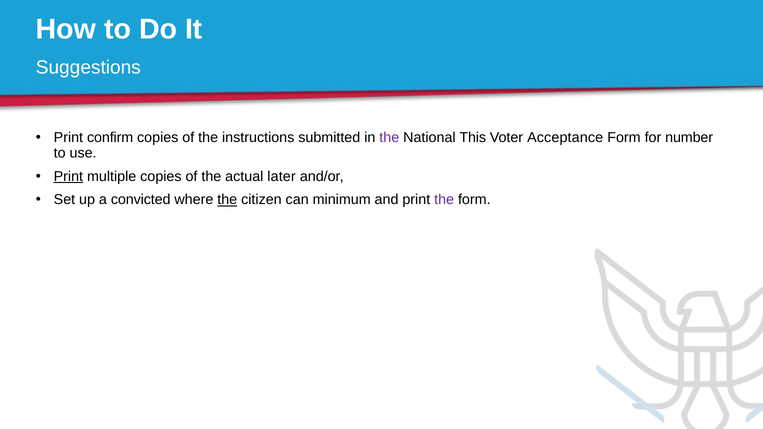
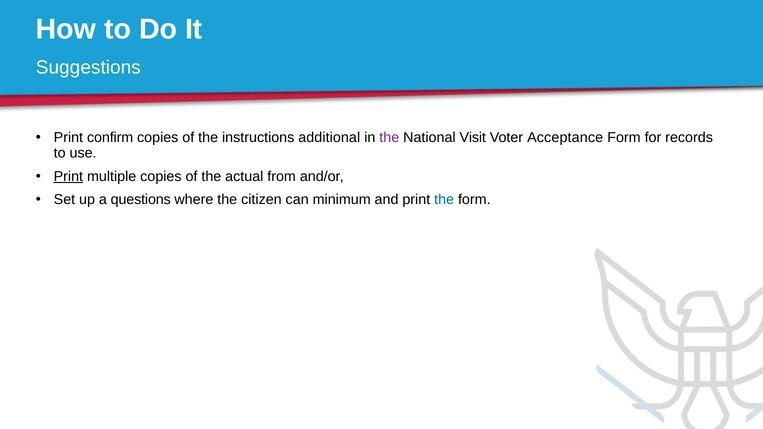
submitted: submitted -> additional
This: This -> Visit
number: number -> records
later: later -> from
convicted: convicted -> questions
the at (227, 200) underline: present -> none
the at (444, 200) colour: purple -> blue
